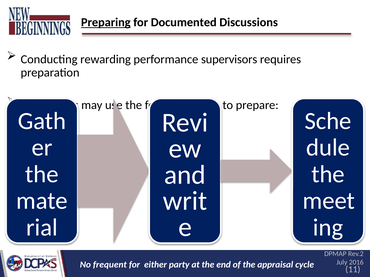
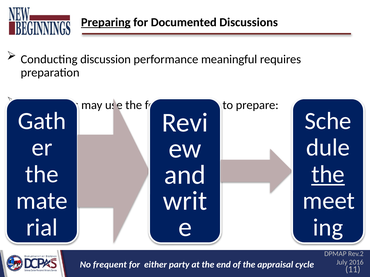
rewarding: rewarding -> discussion
performance supervisors: supervisors -> meaningful
the at (328, 175) underline: none -> present
